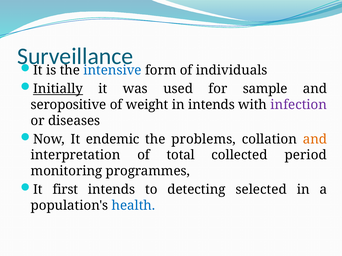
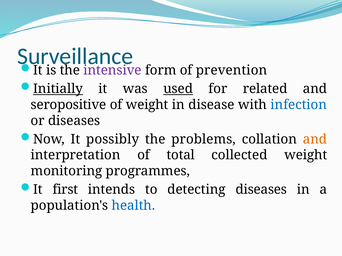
intensive colour: blue -> purple
individuals: individuals -> prevention
used underline: none -> present
sample: sample -> related
in intends: intends -> disease
infection colour: purple -> blue
endemic: endemic -> possibly
collected period: period -> weight
detecting selected: selected -> diseases
